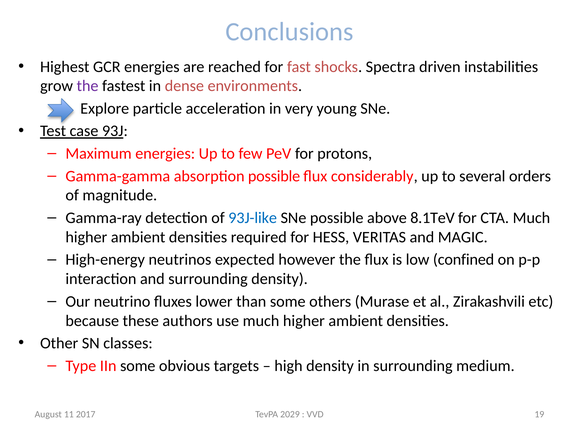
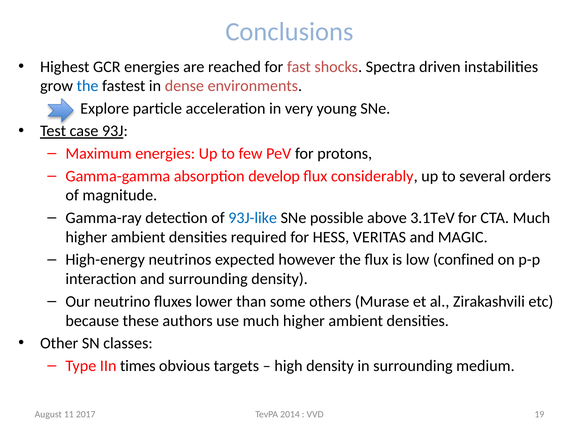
the at (88, 86) colour: purple -> blue
absorption possible: possible -> develop
8.1TeV: 8.1TeV -> 3.1TeV
IIn some: some -> times
2029: 2029 -> 2014
